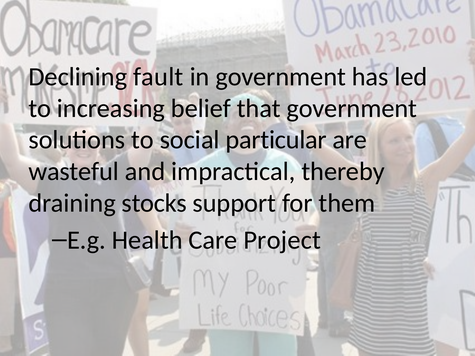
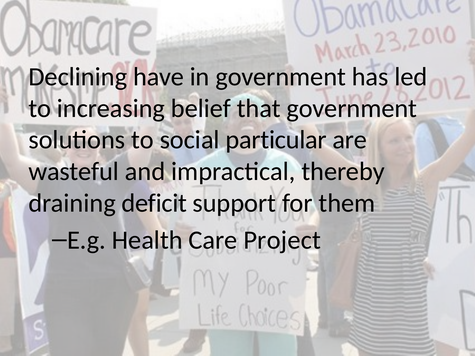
fault: fault -> have
stocks: stocks -> deficit
